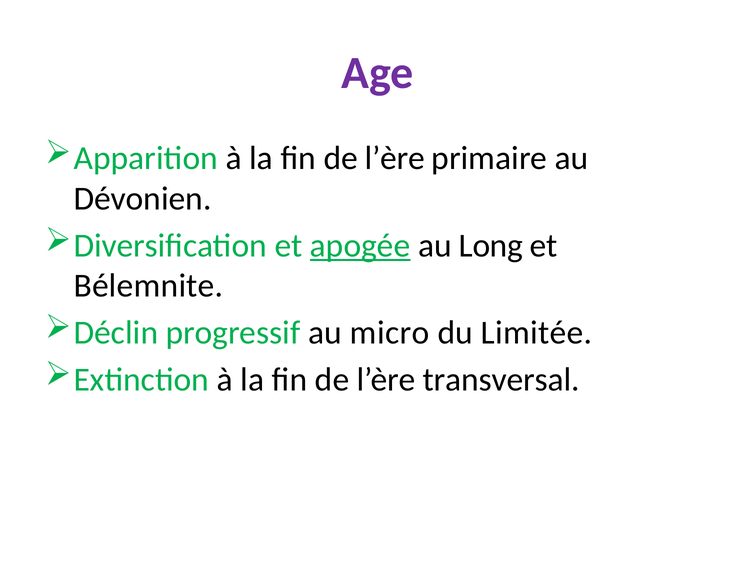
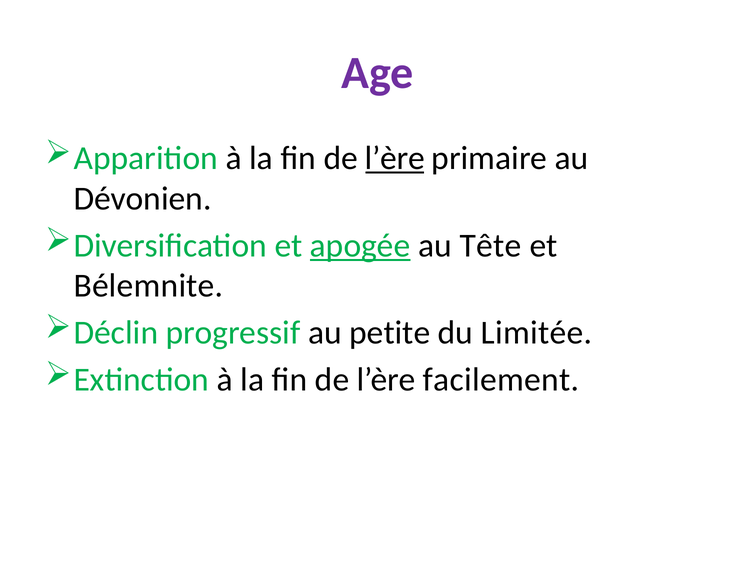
l’ère at (395, 158) underline: none -> present
Long: Long -> Tête
micro: micro -> petite
transversal: transversal -> facilement
